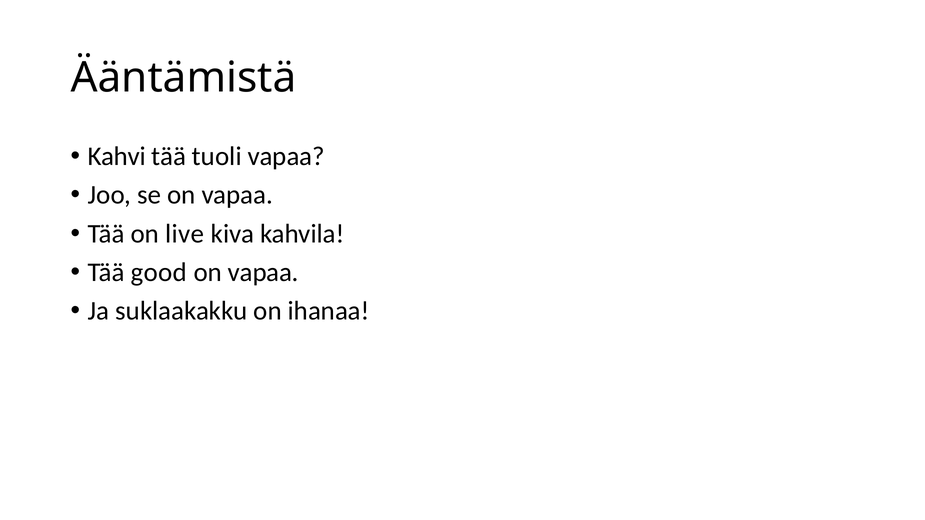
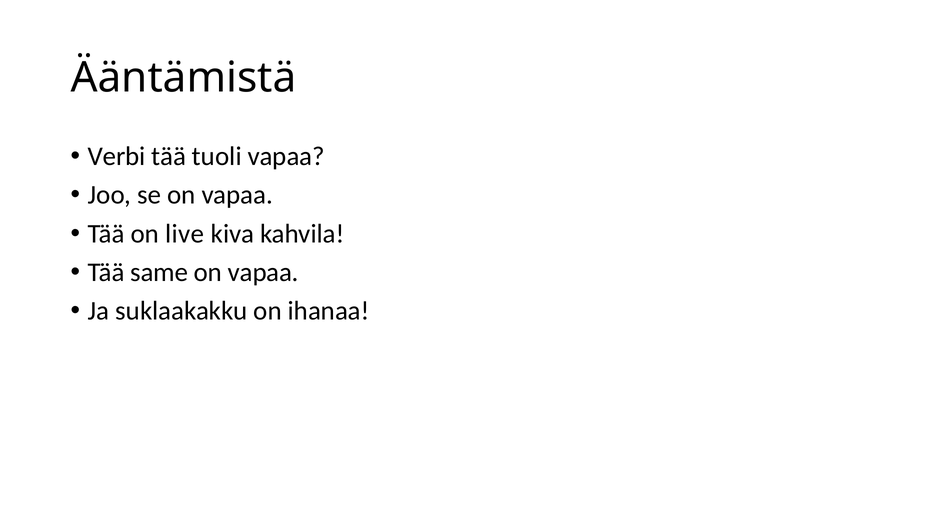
Kahvi: Kahvi -> Verbi
good: good -> same
